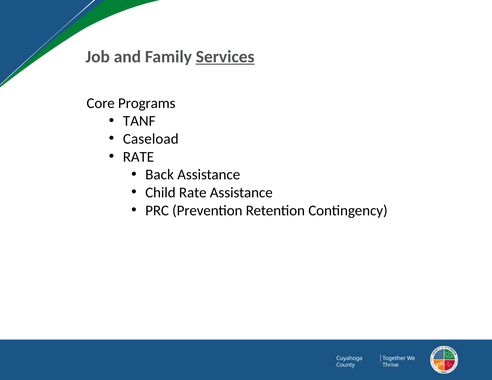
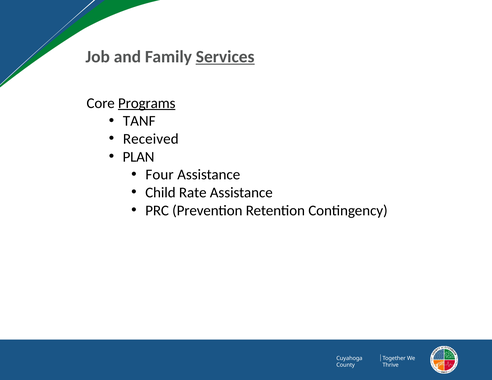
Programs underline: none -> present
Caseload: Caseload -> Received
RATE at (138, 157): RATE -> PLAN
Back: Back -> Four
